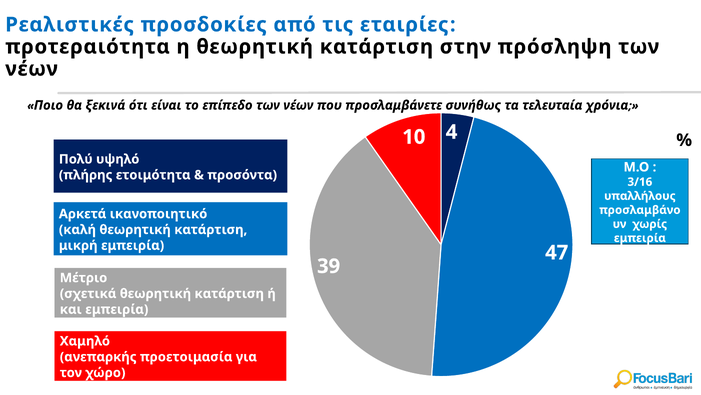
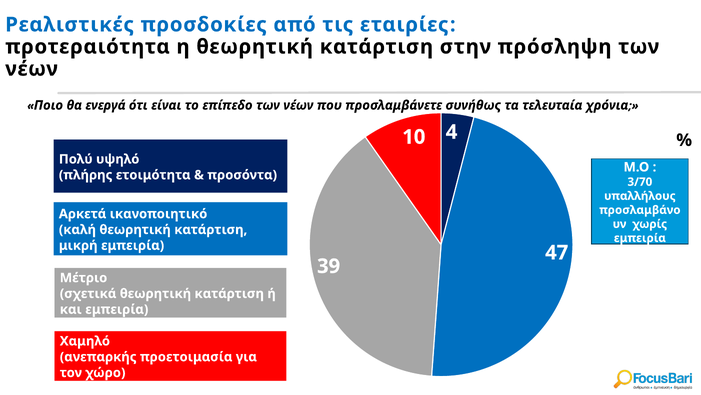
ξεκινά: ξεκινά -> ενεργά
3/16: 3/16 -> 3/70
